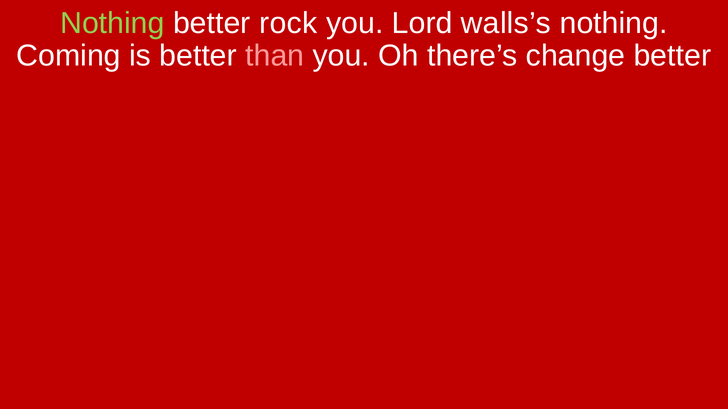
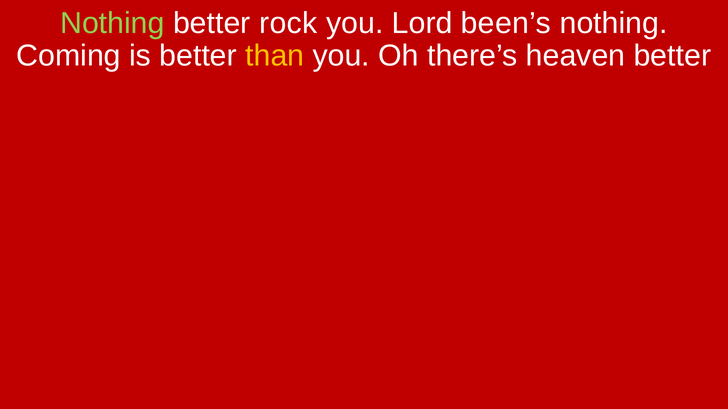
walls’s: walls’s -> been’s
than colour: pink -> yellow
change: change -> heaven
